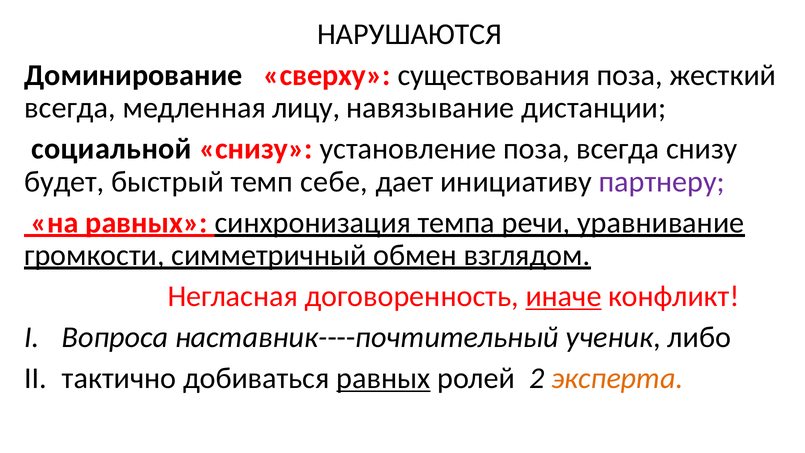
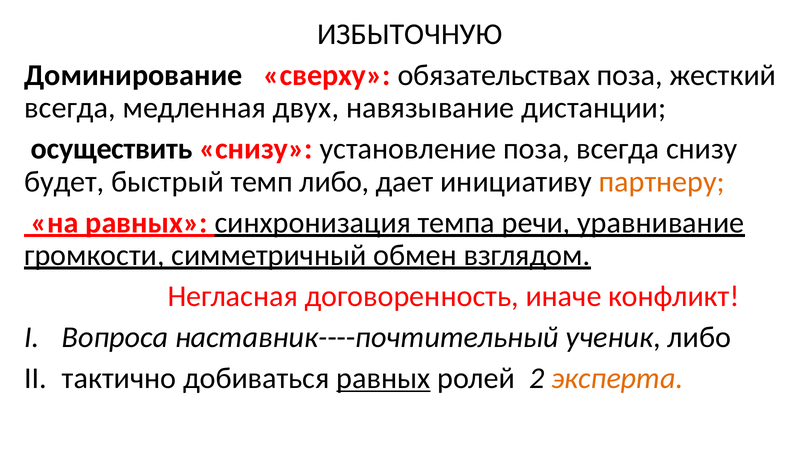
НАРУШАЮТСЯ: НАРУШАЮТСЯ -> ИЗБЫТОЧНУЮ
существования: существования -> обязательствах
лицу: лицу -> двух
социальной: социальной -> осуществить
темп себе: себе -> либо
партнеру colour: purple -> orange
иначе underline: present -> none
